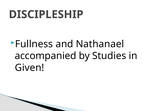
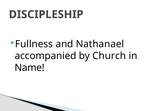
Studies: Studies -> Church
Given: Given -> Name
